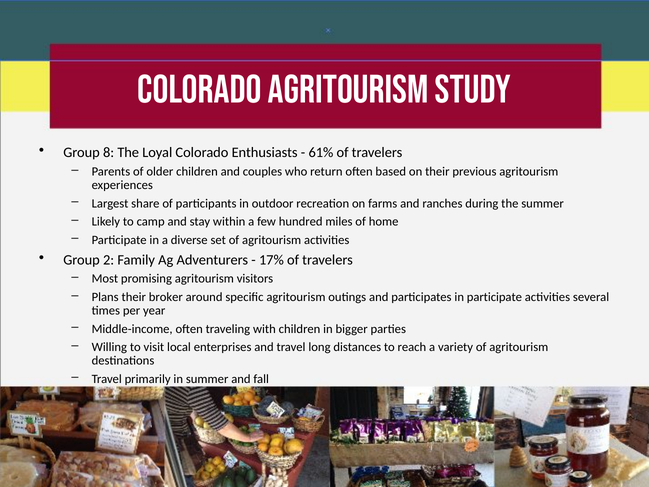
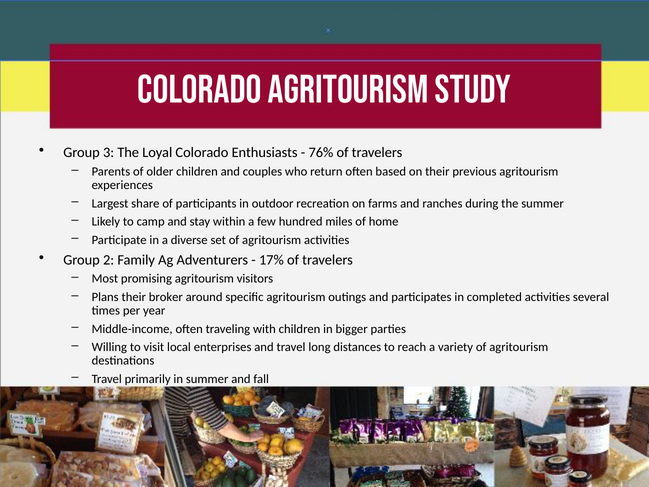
8: 8 -> 3
61%: 61% -> 76%
in participate: participate -> completed
